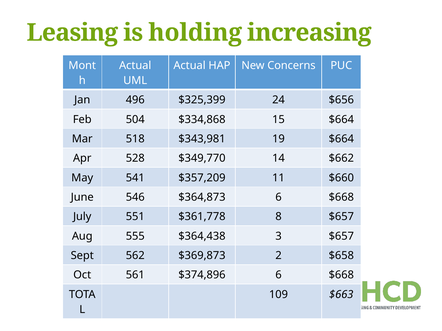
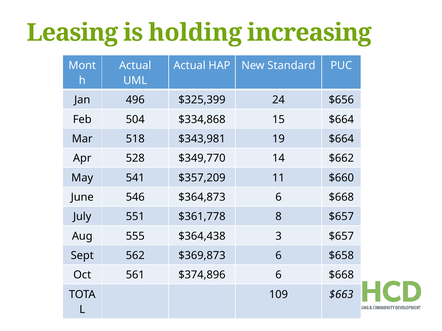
Concerns: Concerns -> Standard
$369,873 2: 2 -> 6
